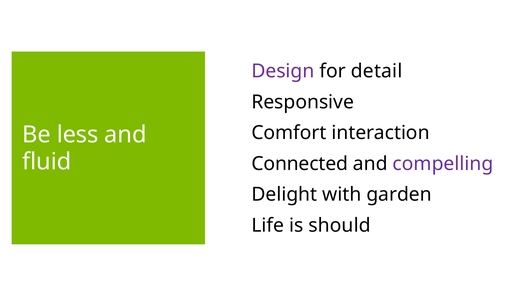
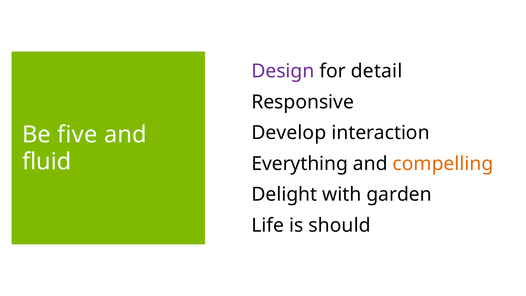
Comfort: Comfort -> Develop
less: less -> five
Connected: Connected -> Everything
compelling colour: purple -> orange
